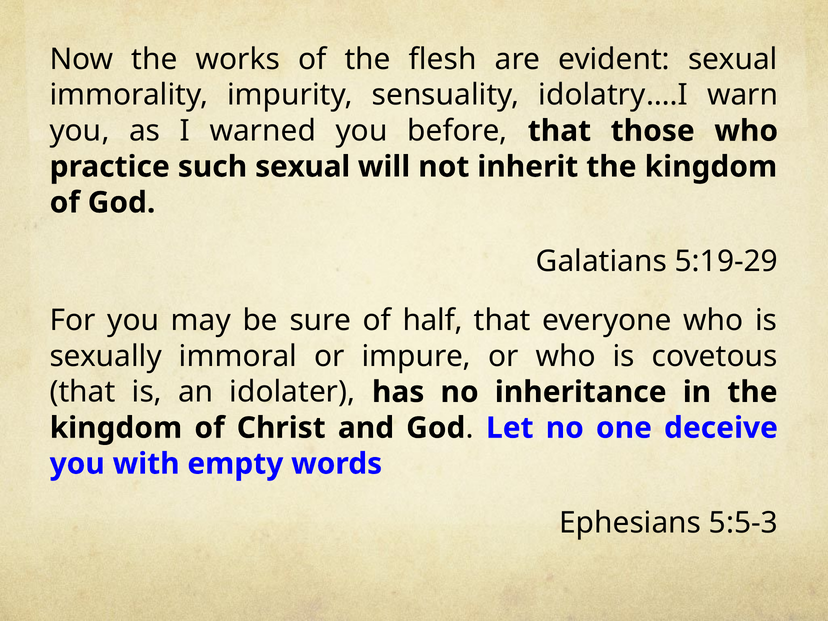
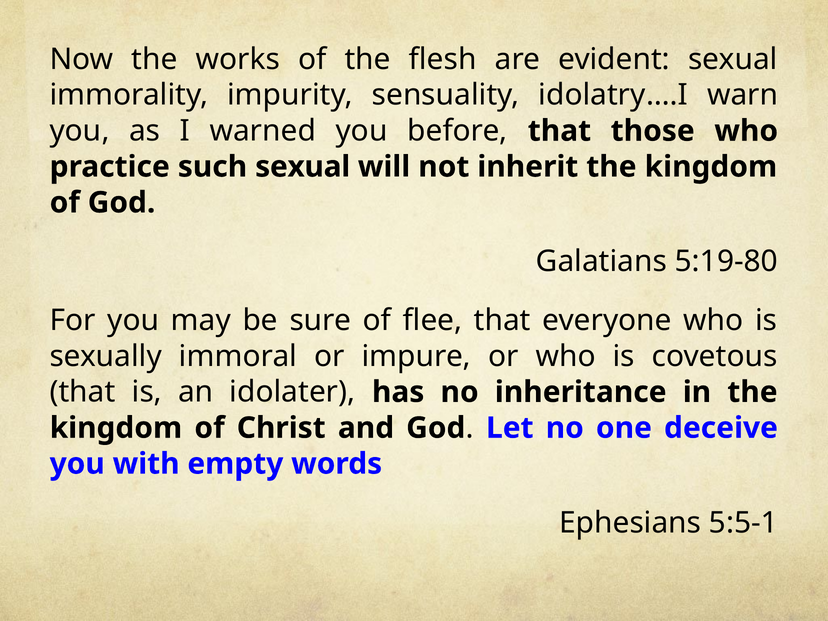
5:19-29: 5:19-29 -> 5:19-80
half: half -> flee
5:5-3: 5:5-3 -> 5:5-1
